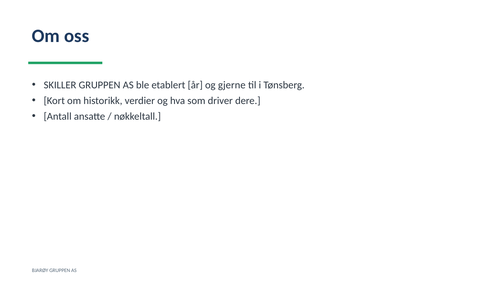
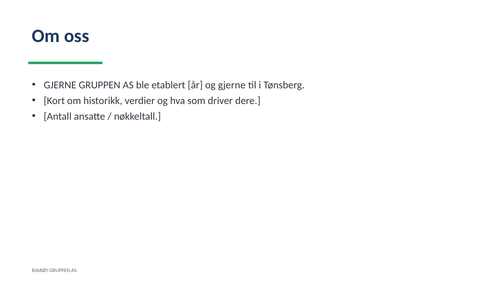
SKILLER at (60, 85): SKILLER -> GJERNE
